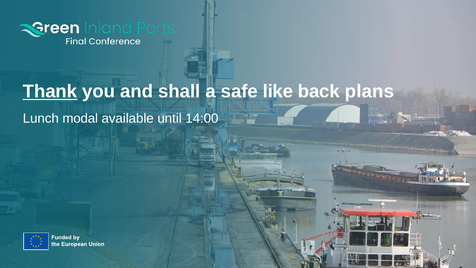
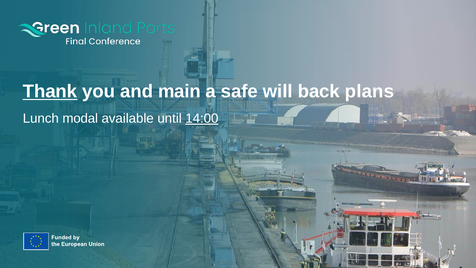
shall: shall -> main
like: like -> will
14:00 underline: none -> present
